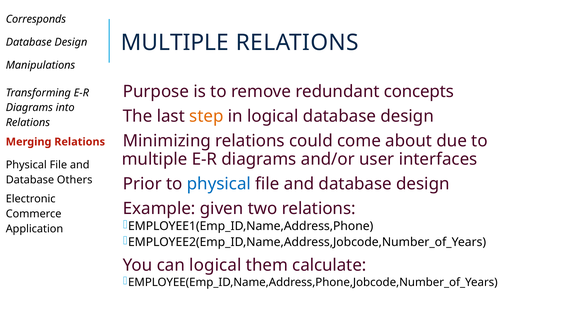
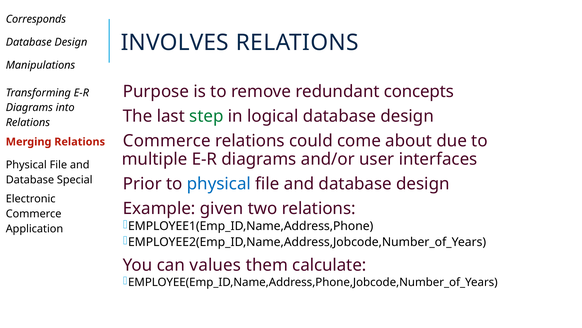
MULTIPLE at (175, 43): MULTIPLE -> INVOLVES
step colour: orange -> green
Minimizing at (167, 141): Minimizing -> Commerce
Others: Others -> Special
can logical: logical -> values
